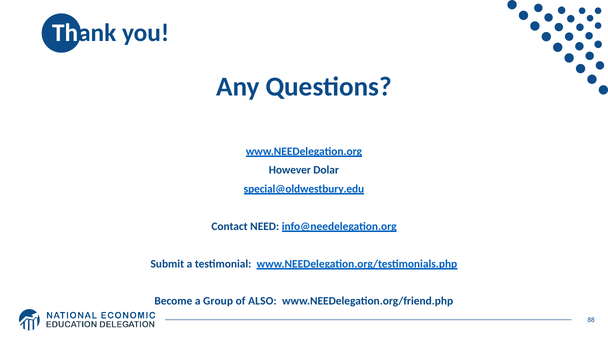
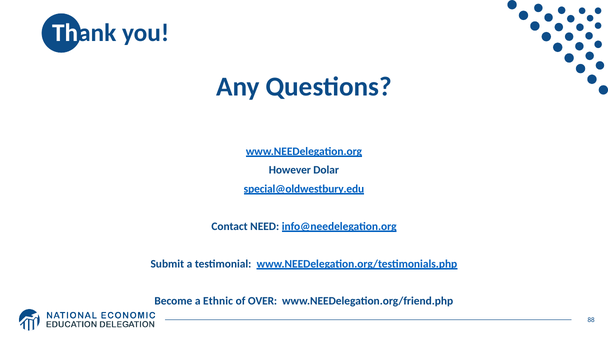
Group: Group -> Ethnic
ALSO: ALSO -> OVER
